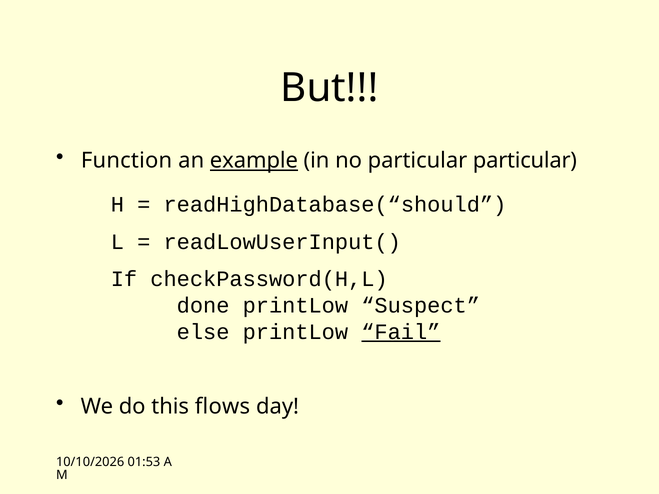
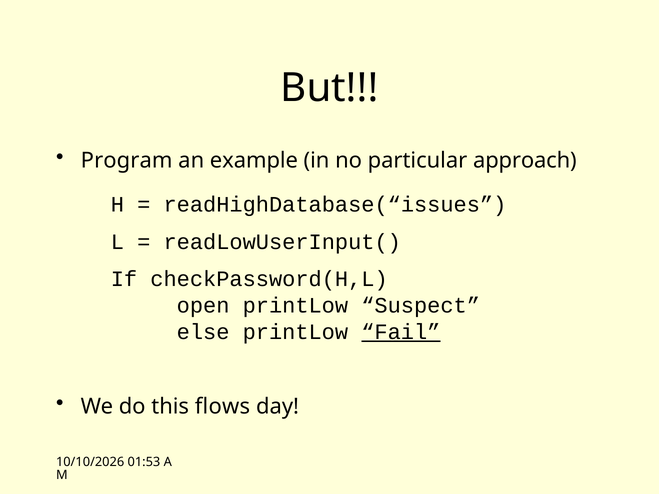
Function: Function -> Program
example underline: present -> none
particular particular: particular -> approach
readHighDatabase(“should: readHighDatabase(“should -> readHighDatabase(“issues
done: done -> open
